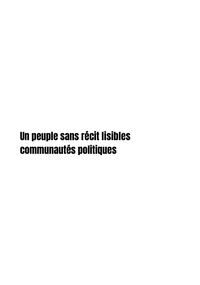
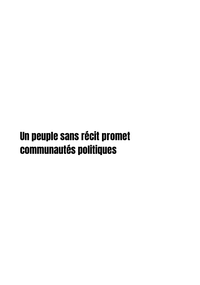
lisibles: lisibles -> promet
